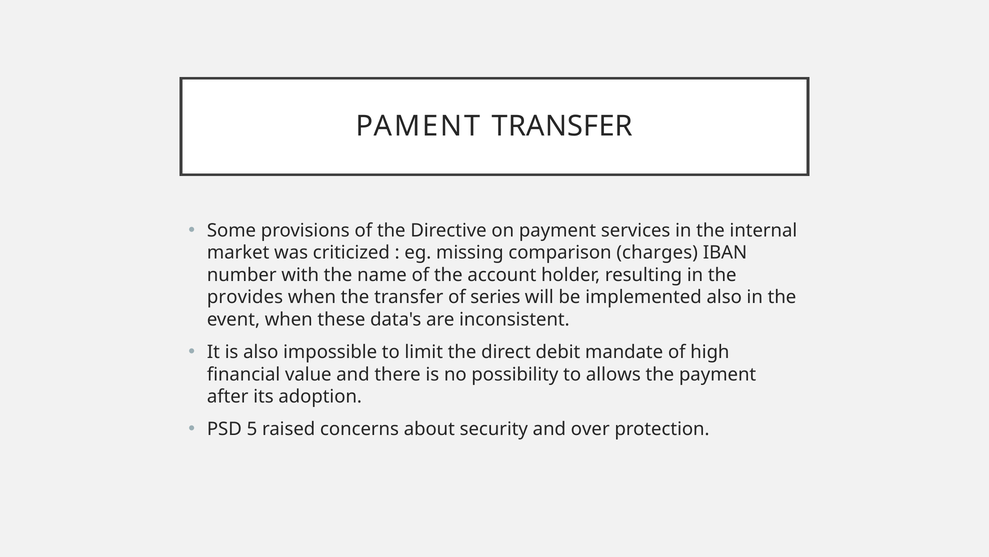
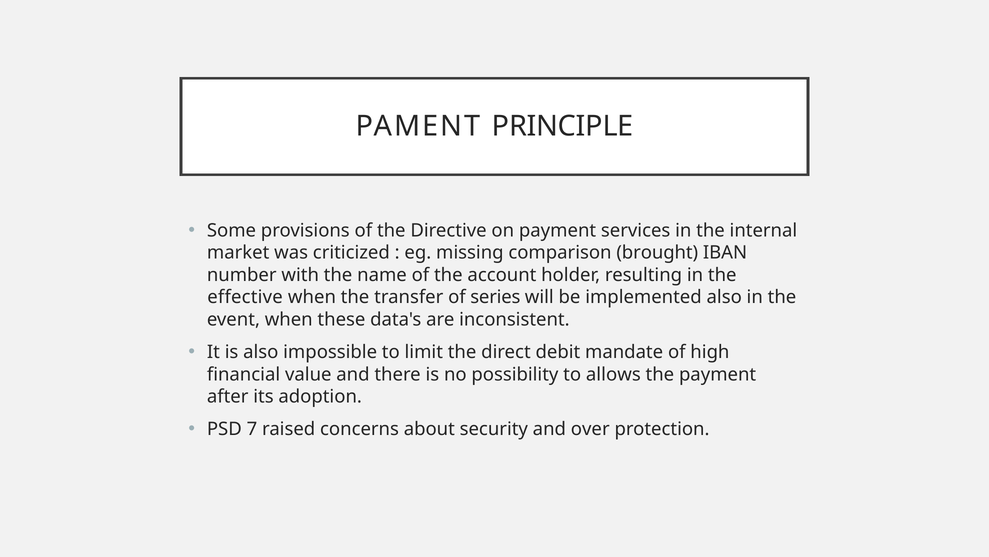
PAMENT TRANSFER: TRANSFER -> PRINCIPLE
charges: charges -> brought
provides: provides -> effective
5: 5 -> 7
